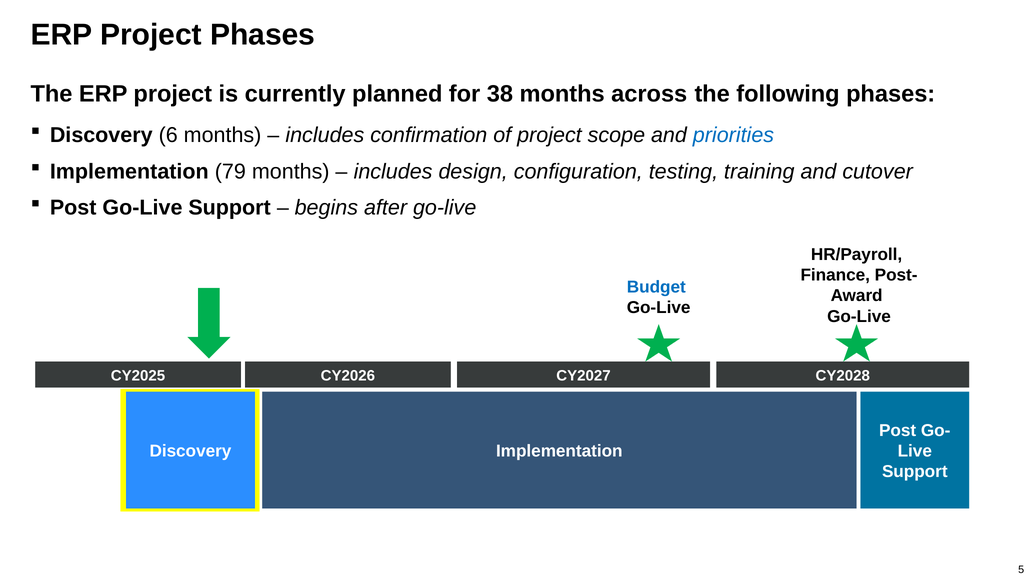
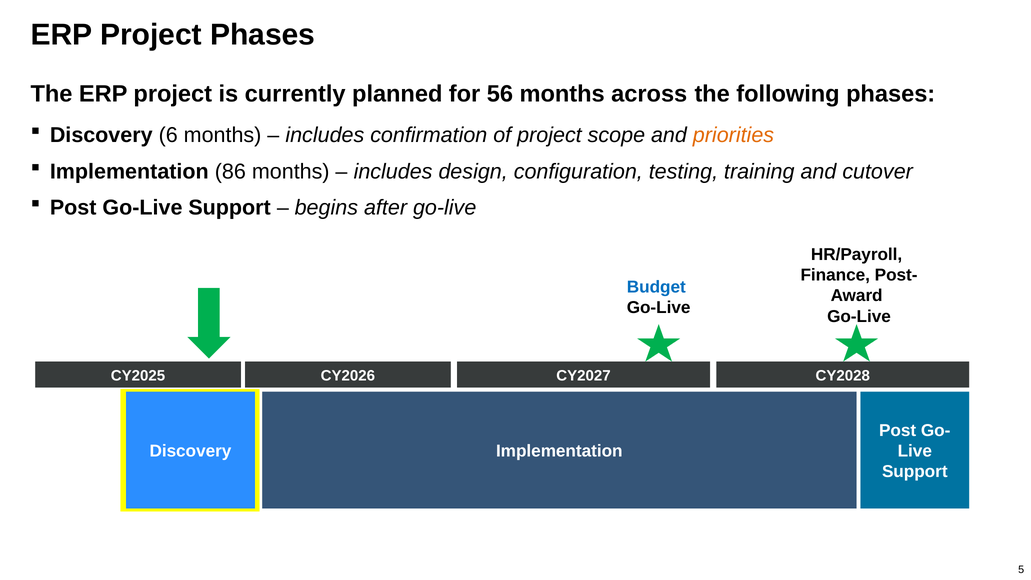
38: 38 -> 56
priorities colour: blue -> orange
79: 79 -> 86
